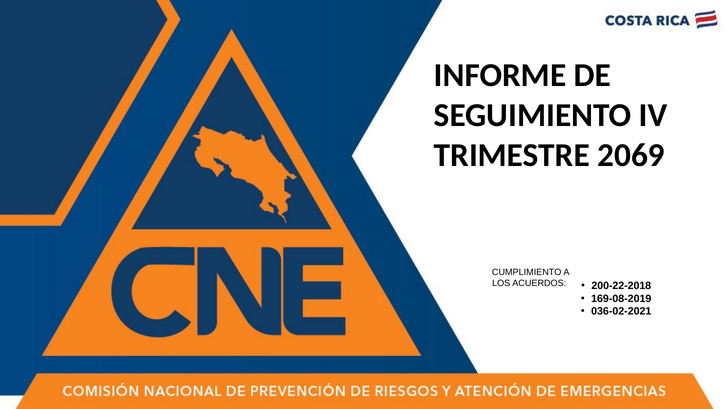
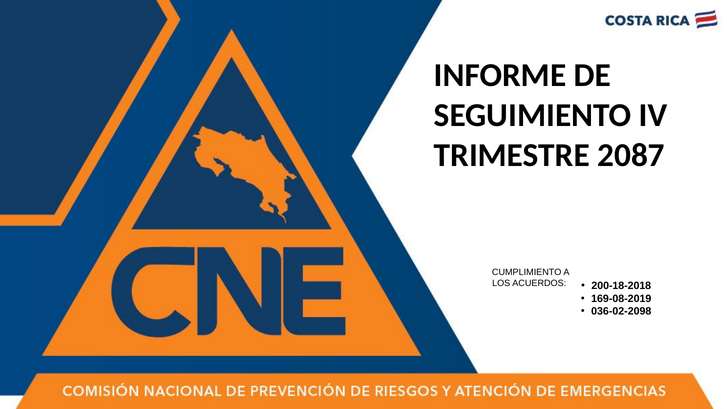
2069: 2069 -> 2087
200-22-2018: 200-22-2018 -> 200-18-2018
036-02-2021: 036-02-2021 -> 036-02-2098
